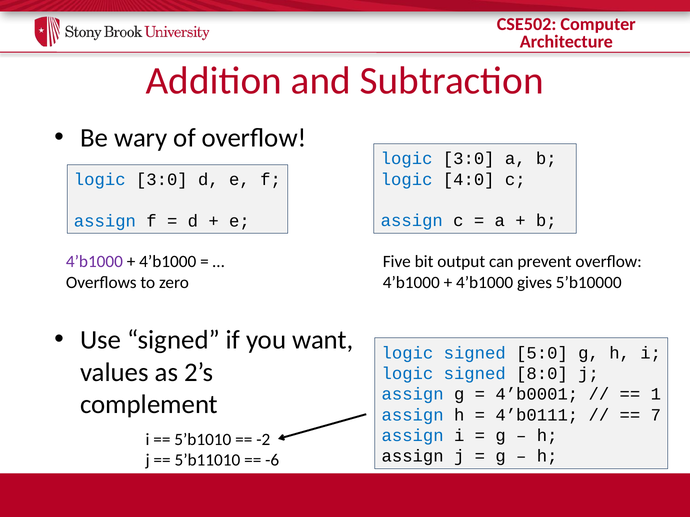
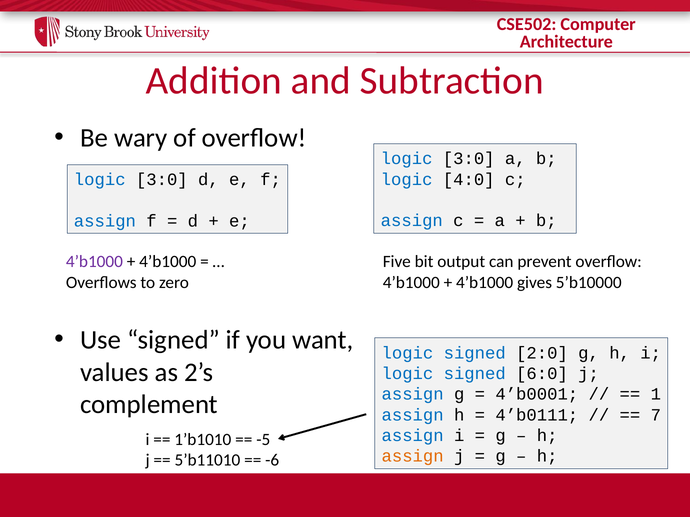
5:0: 5:0 -> 2:0
8:0: 8:0 -> 6:0
5’b1010: 5’b1010 -> 1’b1010
-2: -2 -> -5
assign at (413, 457) colour: black -> orange
